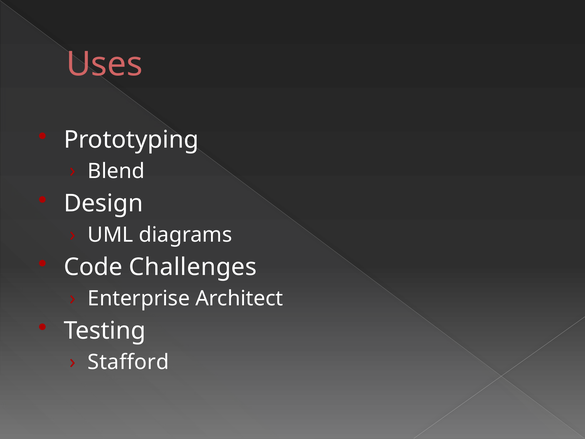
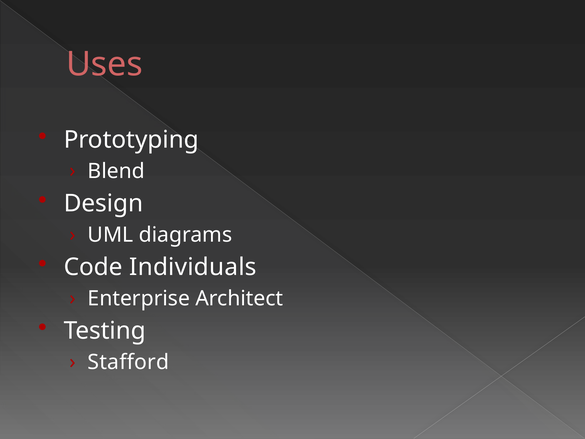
Challenges: Challenges -> Individuals
